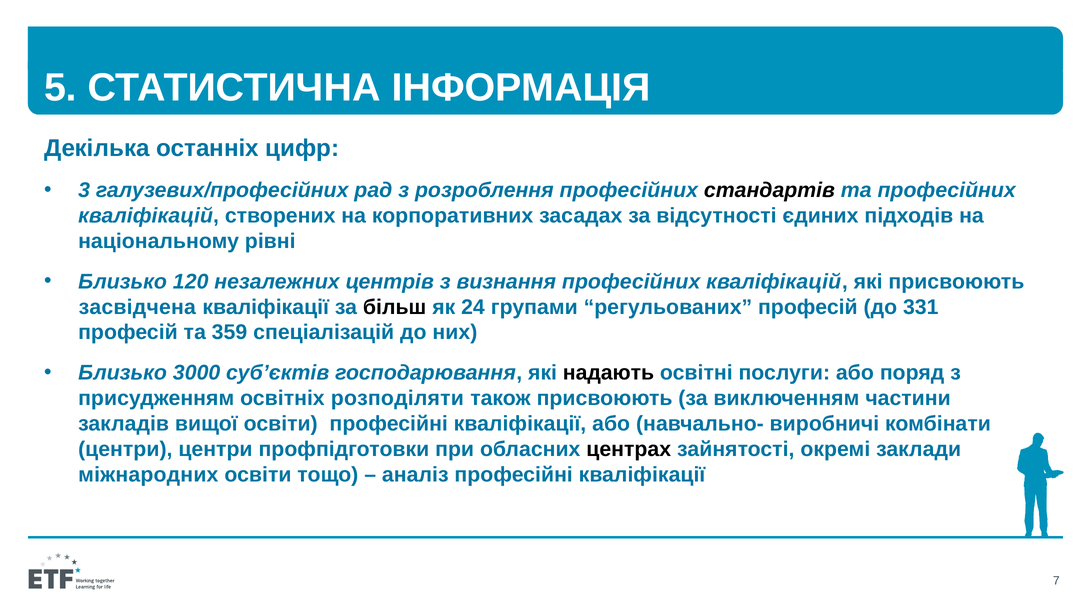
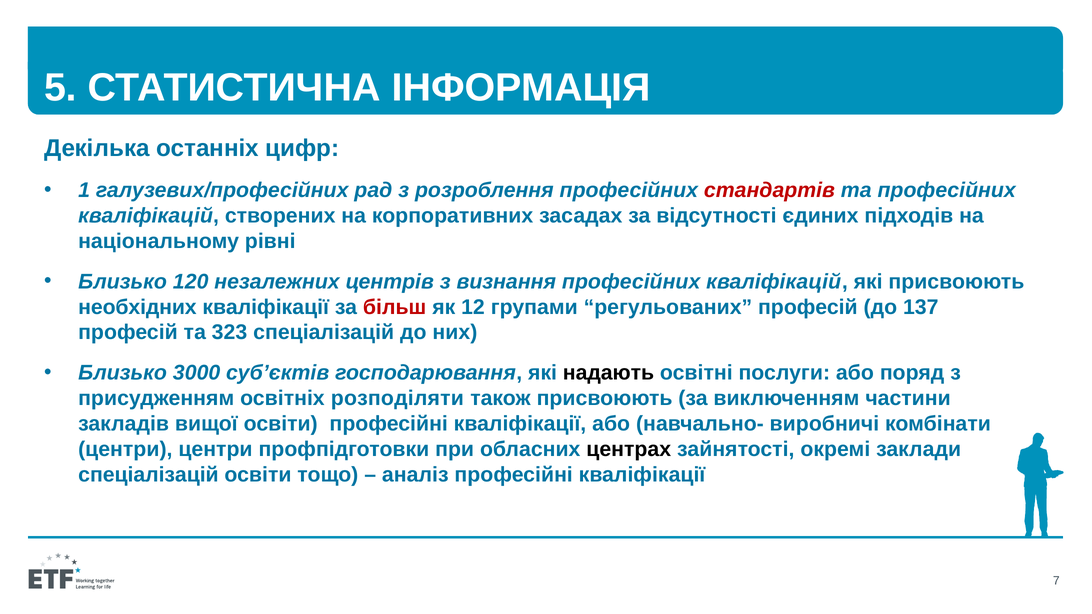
3: 3 -> 1
стандартів colour: black -> red
засвідчена: засвідчена -> необхідних
більш colour: black -> red
24: 24 -> 12
331: 331 -> 137
359: 359 -> 323
міжнародних at (148, 475): міжнародних -> спеціалізацій
